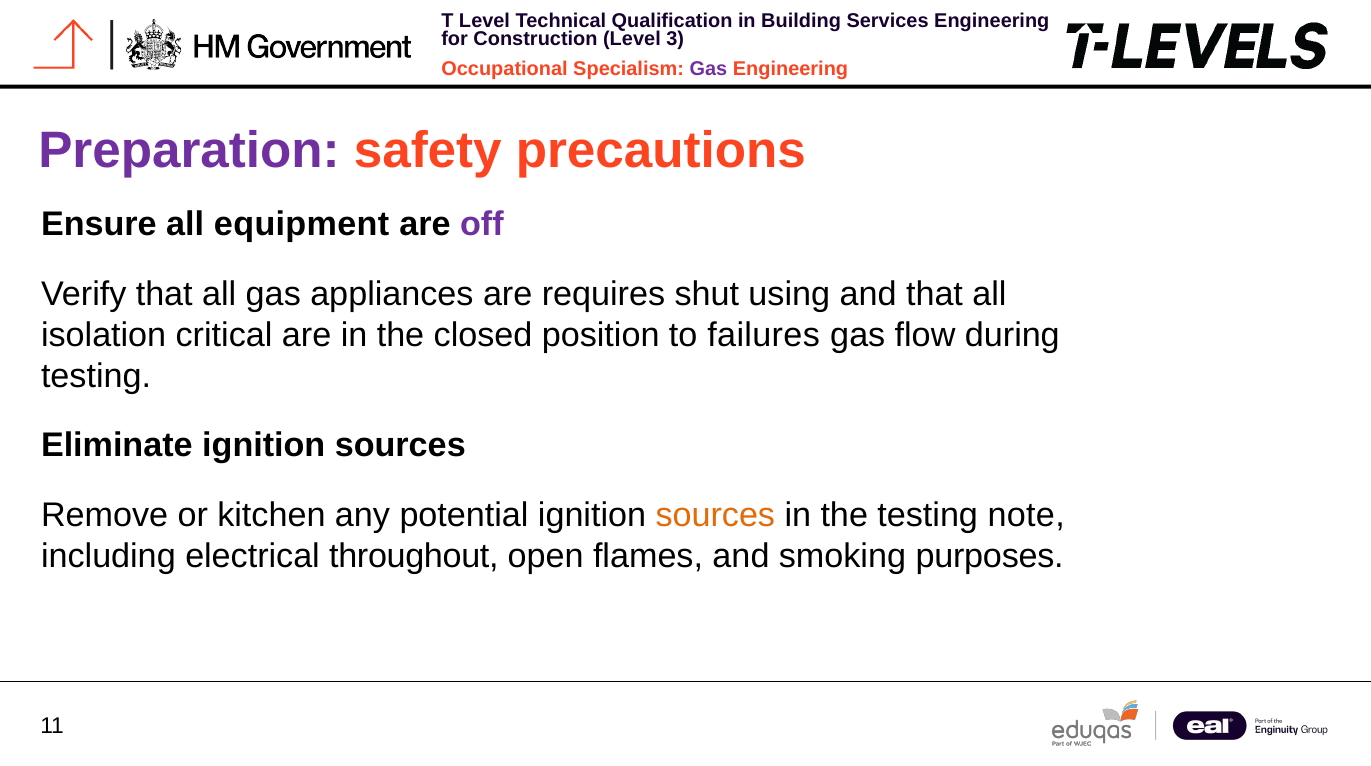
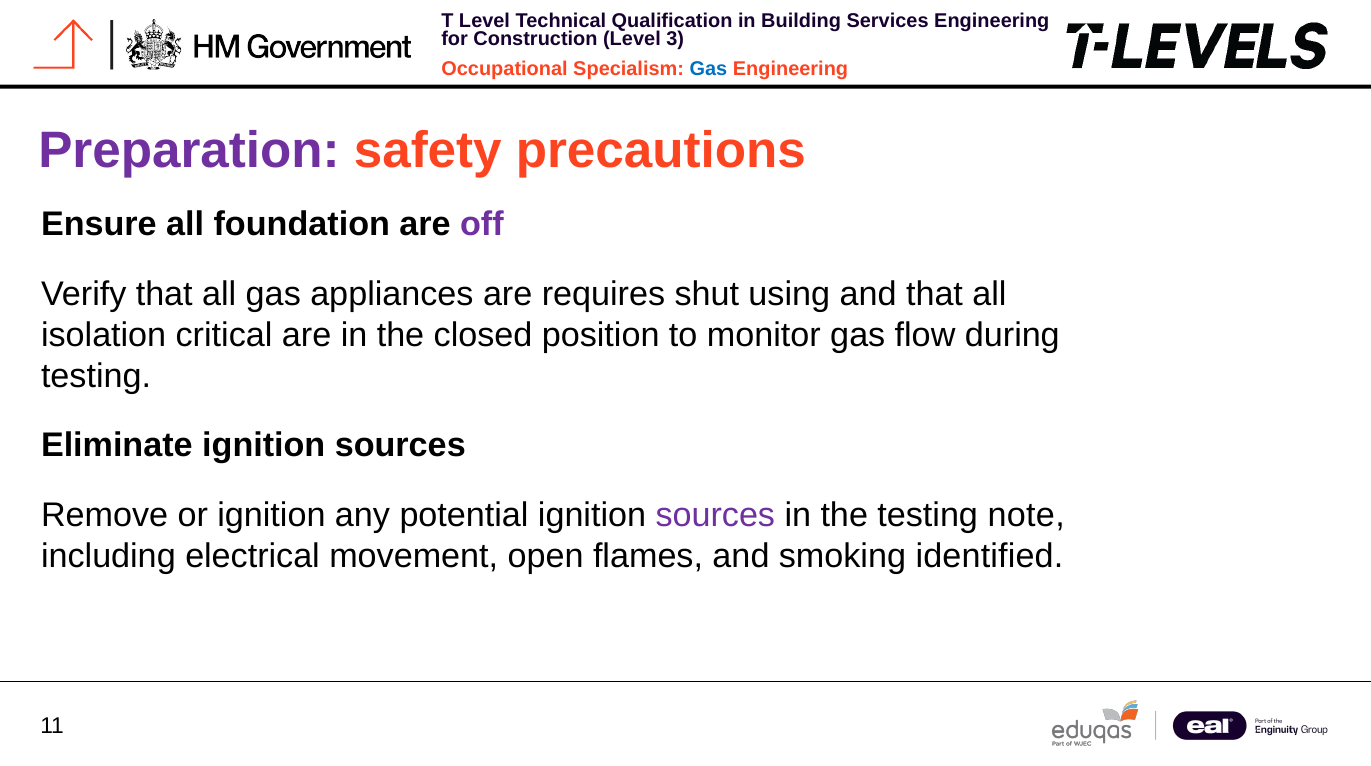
Gas at (708, 69) colour: purple -> blue
equipment: equipment -> foundation
failures: failures -> monitor
or kitchen: kitchen -> ignition
sources at (715, 515) colour: orange -> purple
throughout: throughout -> movement
purposes: purposes -> identified
